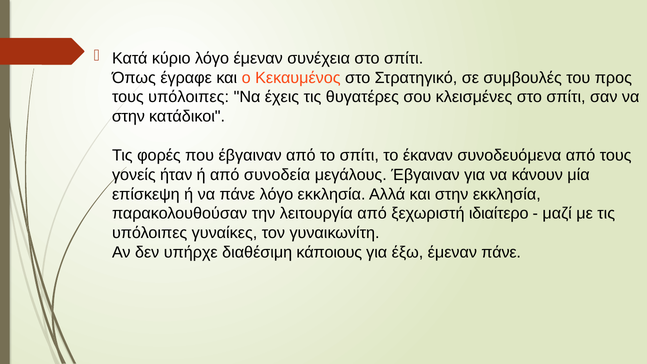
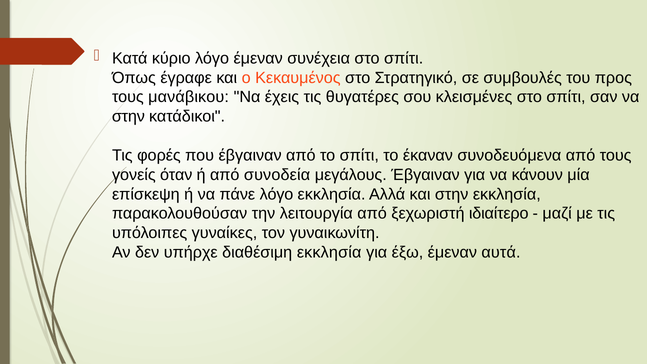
τους υπόλοιπες: υπόλοιπες -> μανάβικου
ήταν: ήταν -> όταν
διαθέσιμη κάποιους: κάποιους -> εκκλησία
έμεναν πάνε: πάνε -> αυτά
